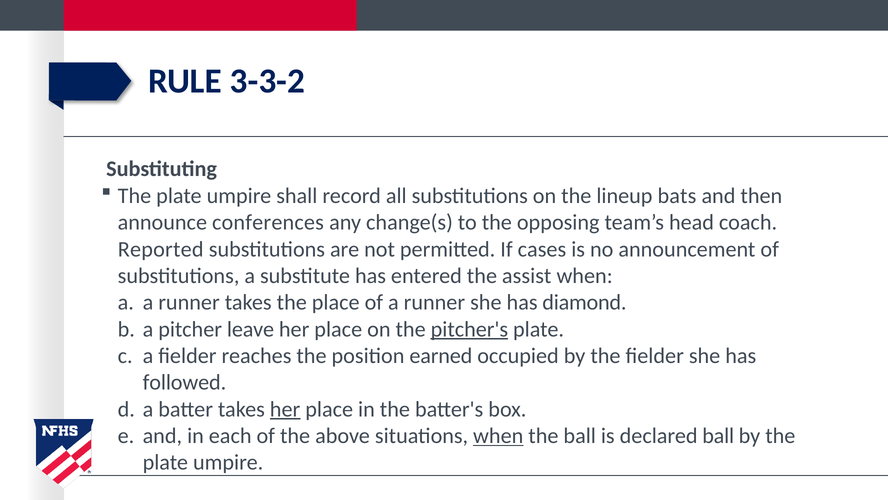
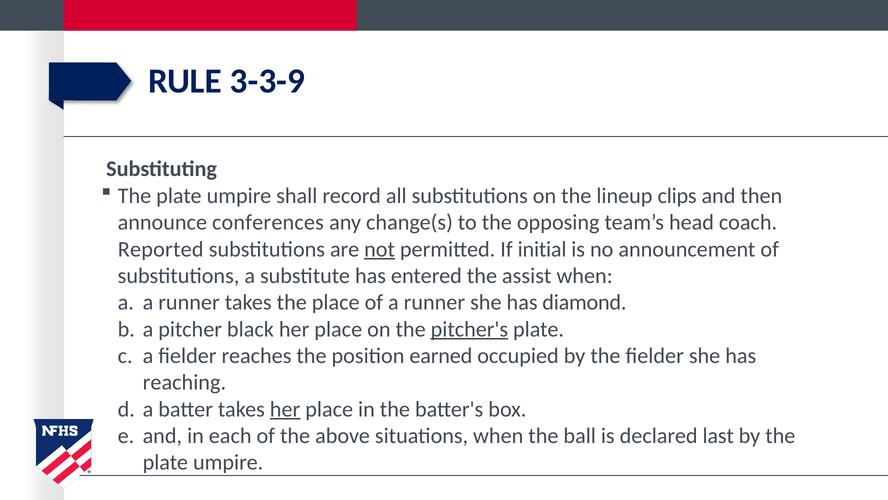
3-3-2: 3-3-2 -> 3-3-9
bats: bats -> clips
not underline: none -> present
cases: cases -> initial
leave: leave -> black
followed: followed -> reaching
when at (498, 436) underline: present -> none
declared ball: ball -> last
